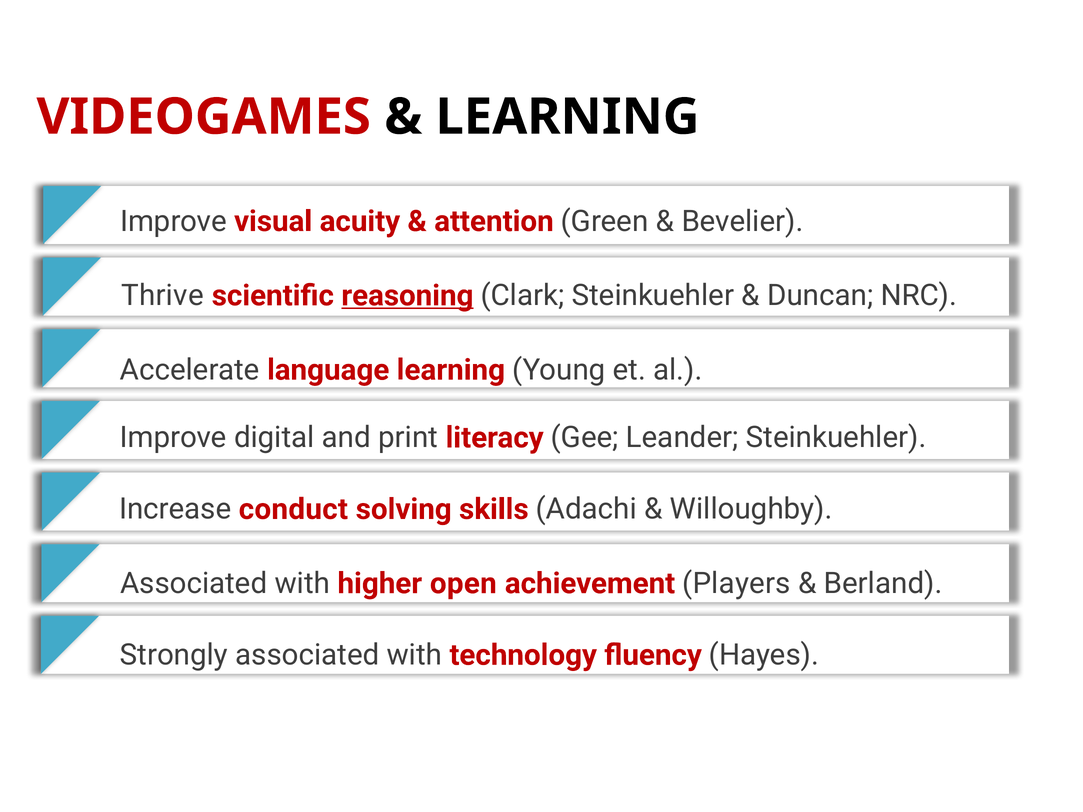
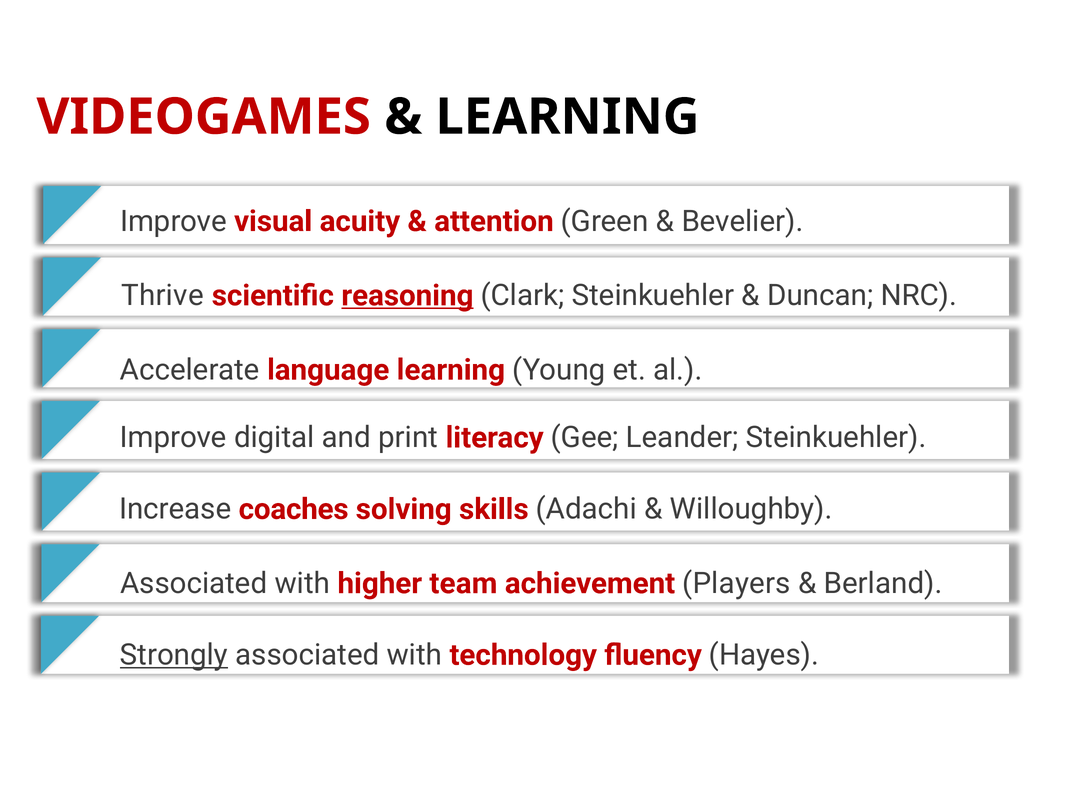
conduct: conduct -> coaches
open: open -> team
Strongly underline: none -> present
